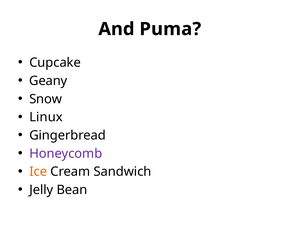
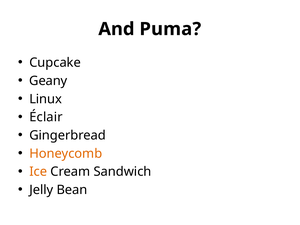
Snow: Snow -> Linux
Linux: Linux -> Éclair
Honeycomb colour: purple -> orange
